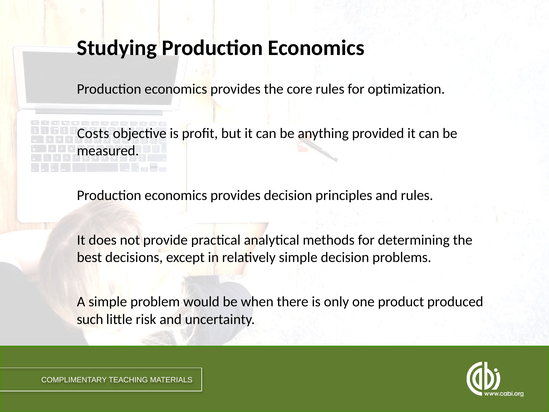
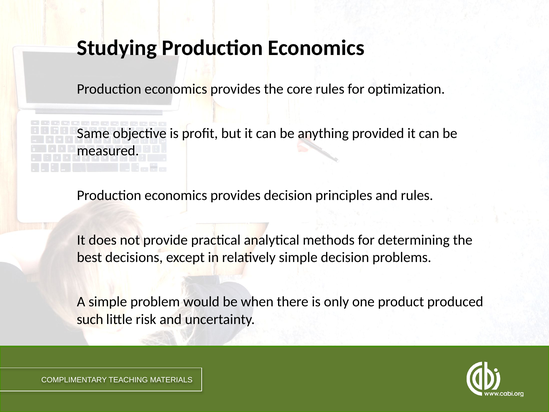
Costs: Costs -> Same
